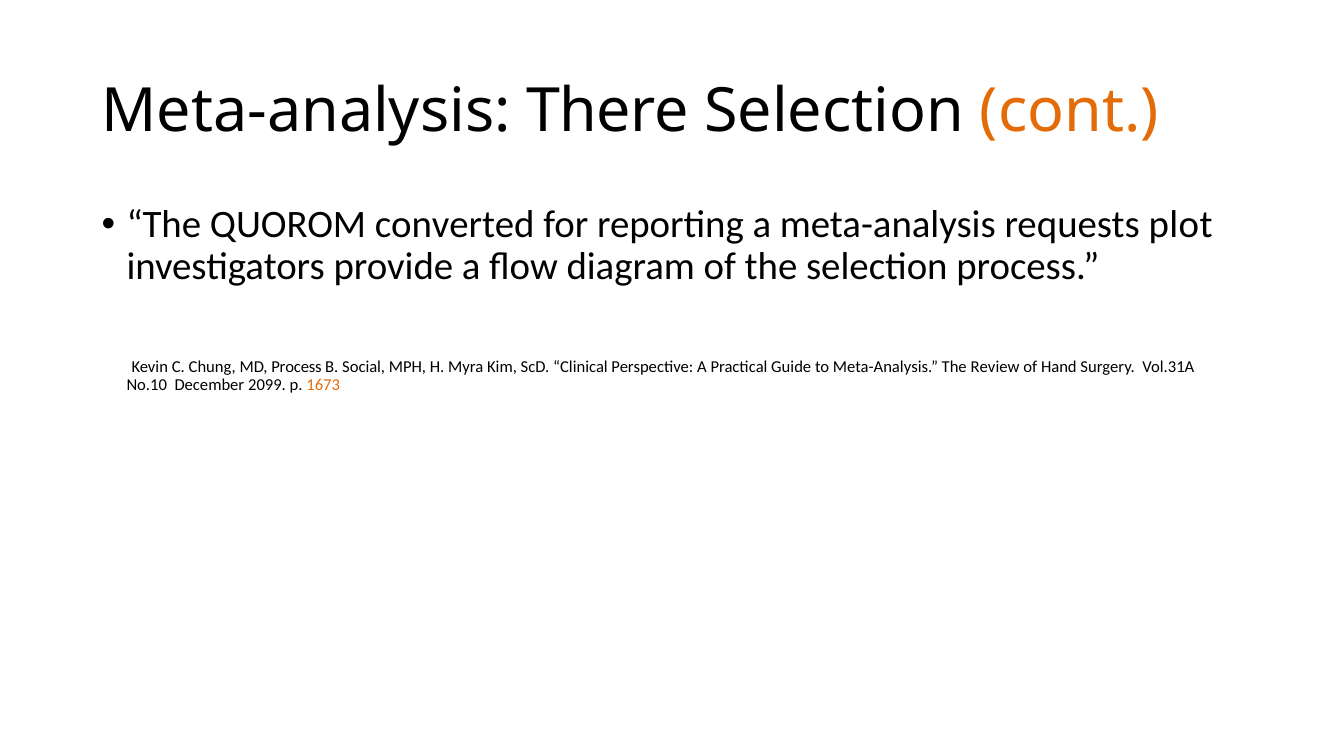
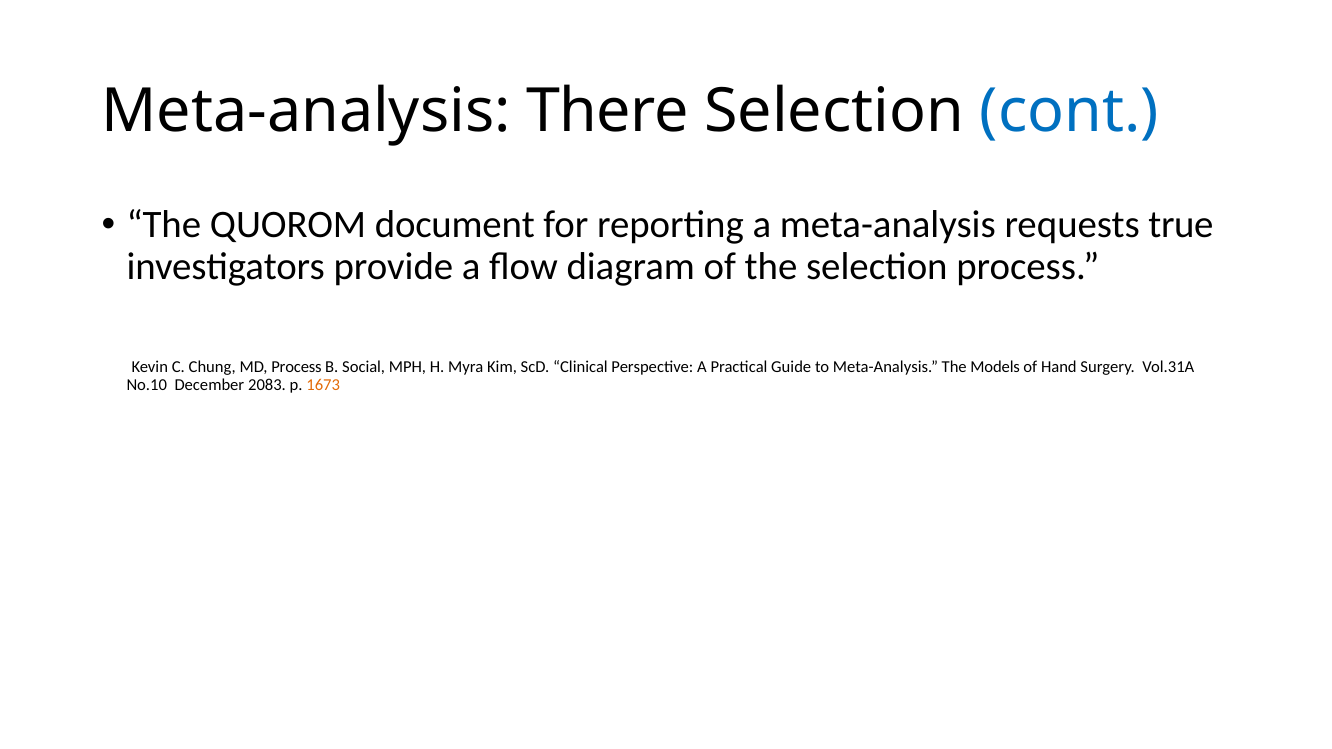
cont colour: orange -> blue
converted: converted -> document
plot: plot -> true
Review: Review -> Models
2099: 2099 -> 2083
